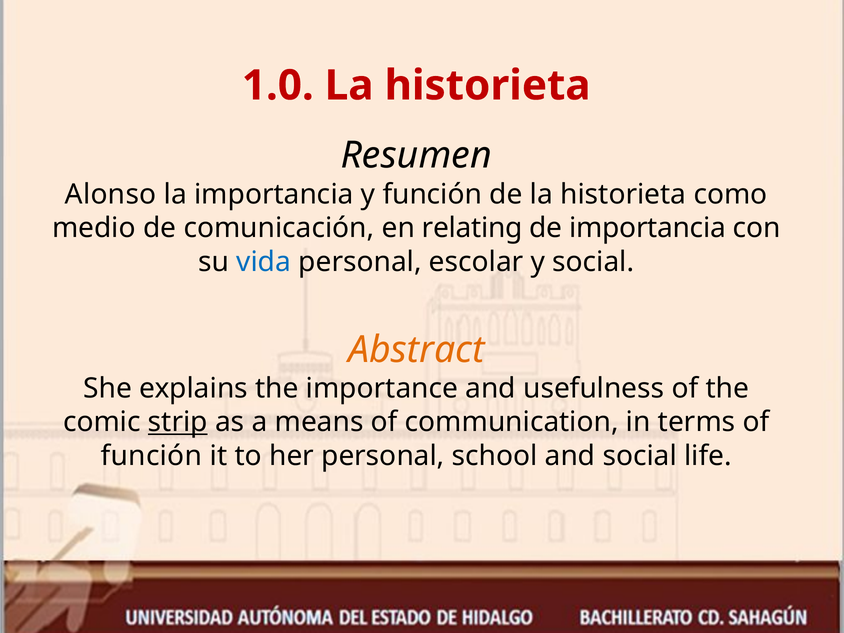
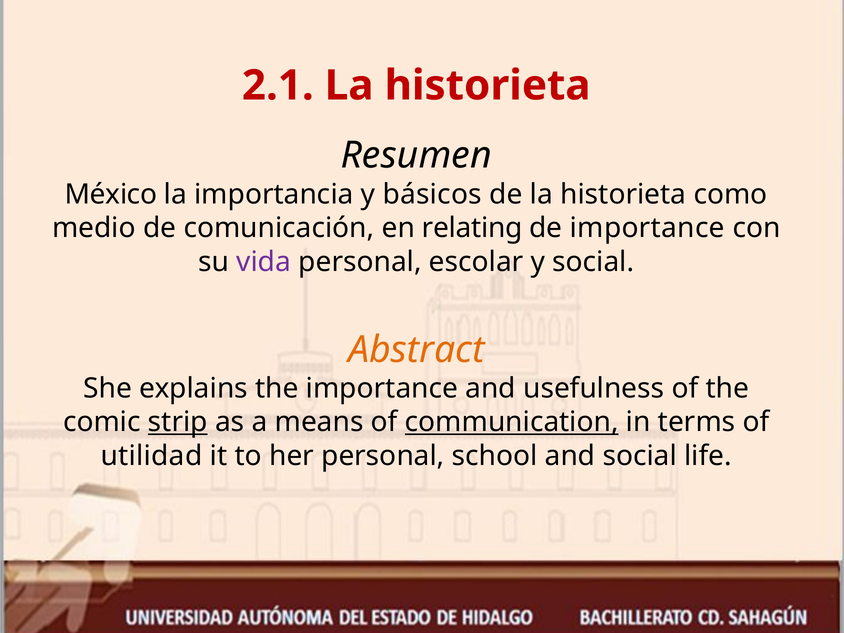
1.0: 1.0 -> 2.1
Alonso: Alonso -> México
y función: función -> básicos
de importancia: importancia -> importance
vida colour: blue -> purple
communication underline: none -> present
función at (151, 456): función -> utilidad
